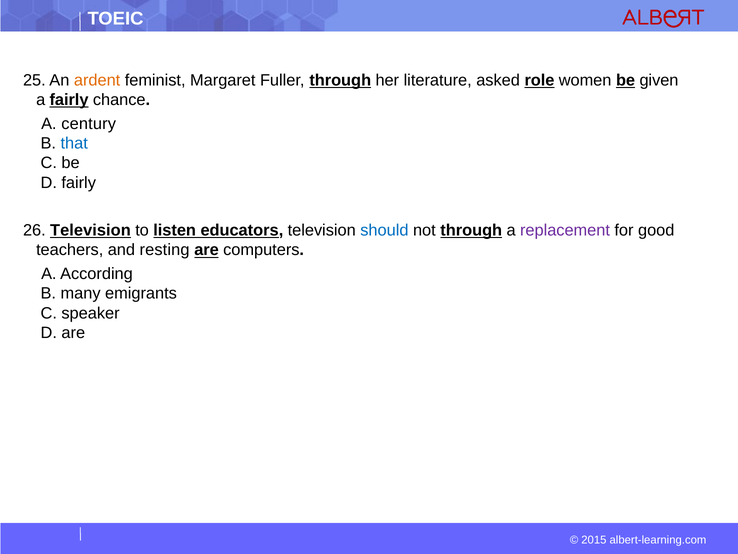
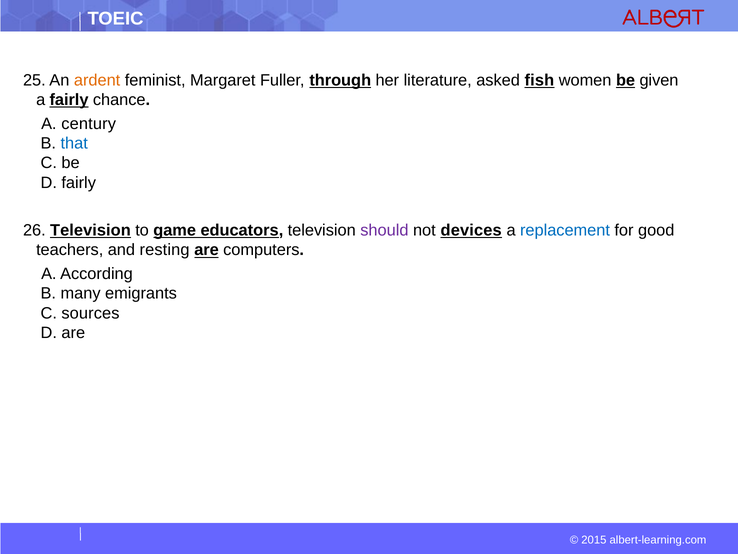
role: role -> fish
listen: listen -> game
should colour: blue -> purple
not through: through -> devices
replacement colour: purple -> blue
speaker: speaker -> sources
